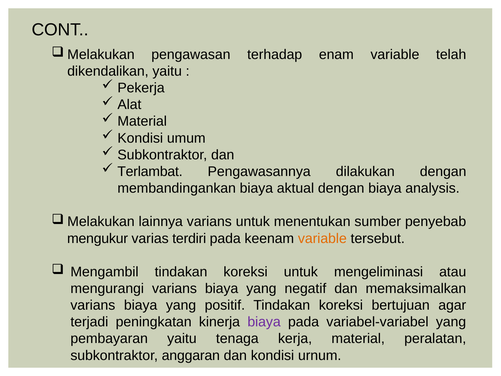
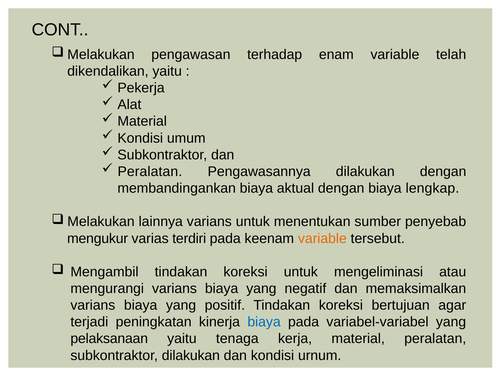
Terlambat at (150, 171): Terlambat -> Peralatan
analysis: analysis -> lengkap
biaya at (264, 322) colour: purple -> blue
pembayaran: pembayaran -> pelaksanaan
subkontraktor anggaran: anggaran -> dilakukan
